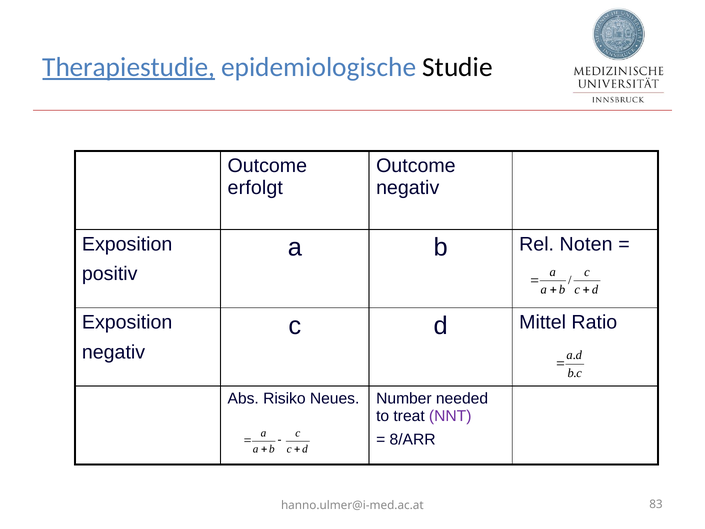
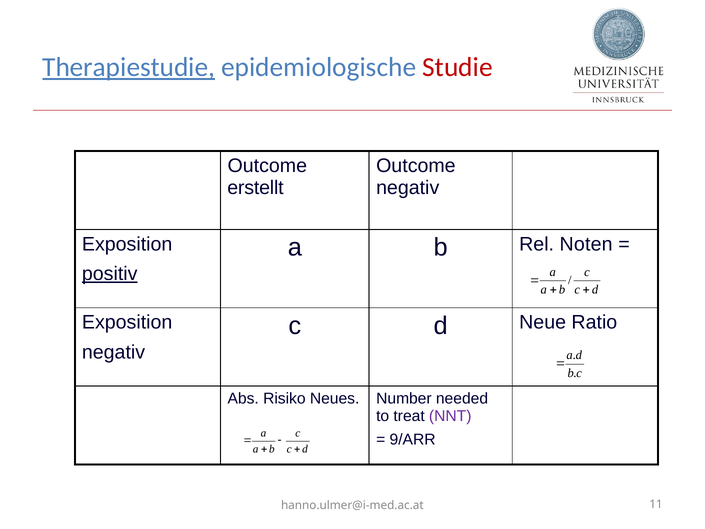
Studie colour: black -> red
erfolgt: erfolgt -> erstellt
positiv underline: none -> present
Mittel: Mittel -> Neue
8/ARR: 8/ARR -> 9/ARR
83: 83 -> 11
